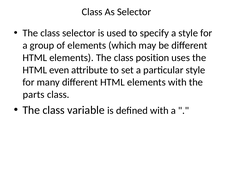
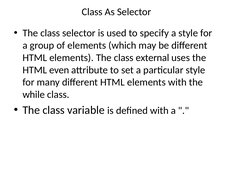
position: position -> external
parts: parts -> while
